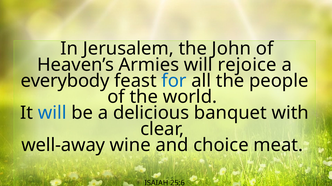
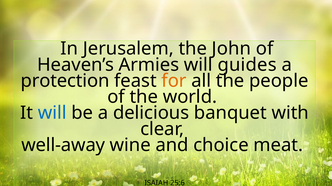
rejoice: rejoice -> guides
everybody: everybody -> protection
for colour: blue -> orange
